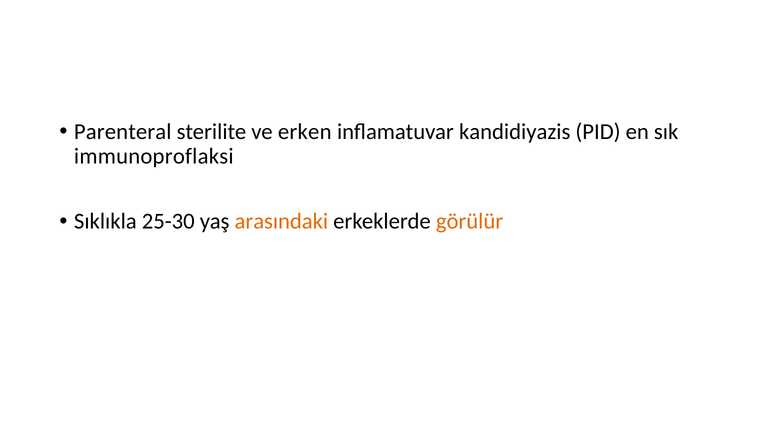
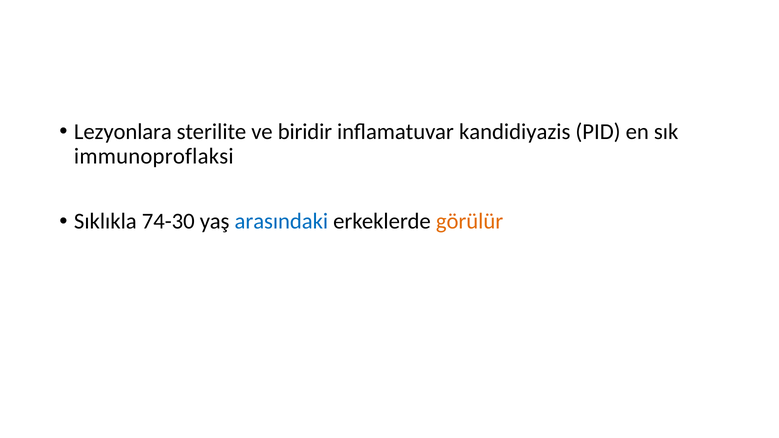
Parenteral: Parenteral -> Lezyonlara
erken: erken -> biridir
25-30: 25-30 -> 74-30
arasındaki colour: orange -> blue
